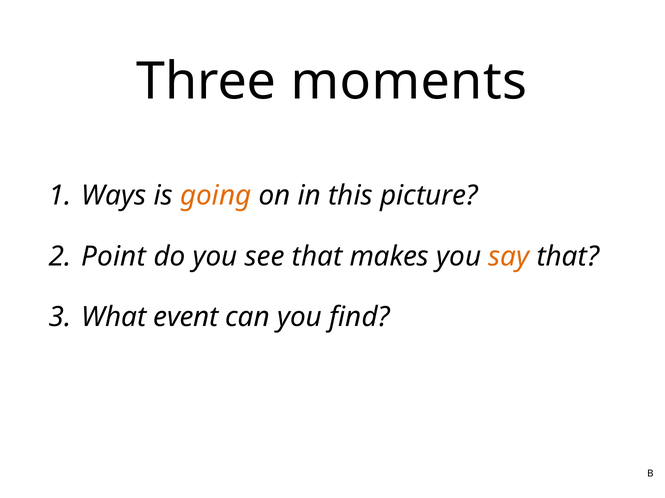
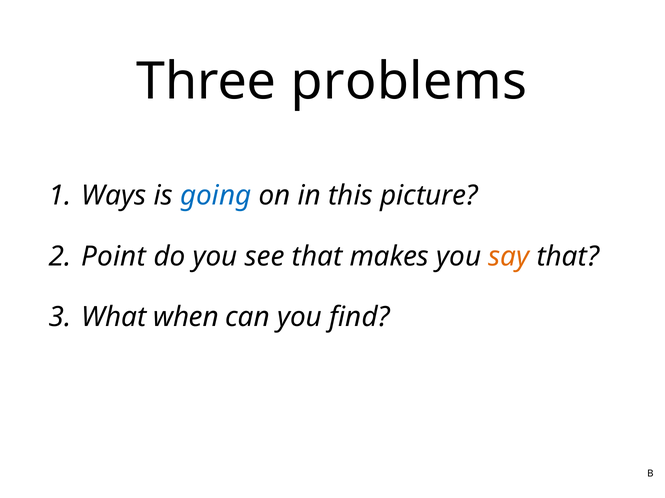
moments: moments -> problems
going colour: orange -> blue
event: event -> when
